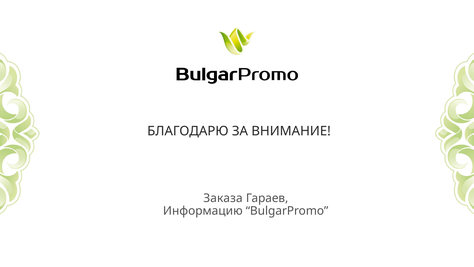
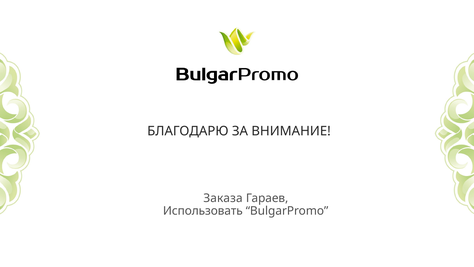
Информацию: Информацию -> Использовать
